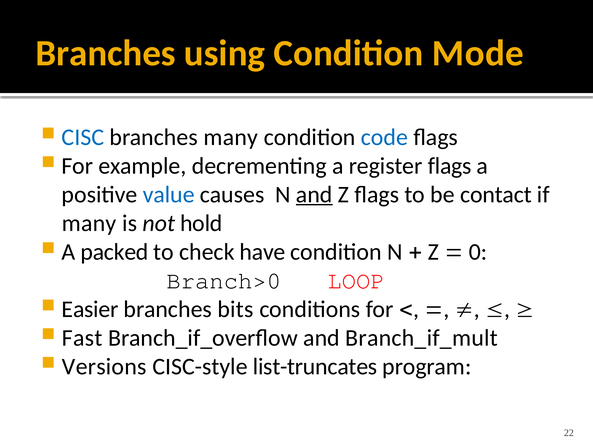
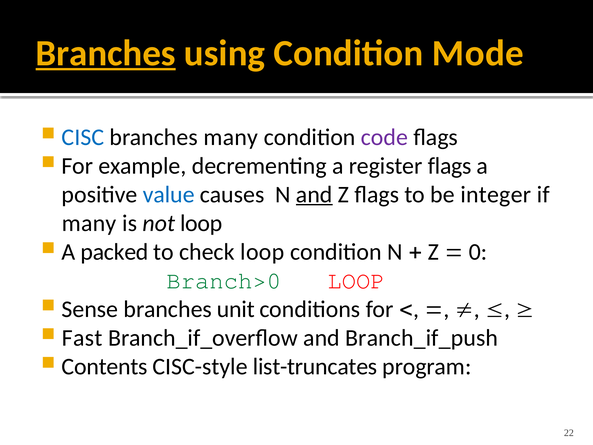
Branches at (106, 53) underline: none -> present
code colour: blue -> purple
contact: contact -> integer
not hold: hold -> loop
check have: have -> loop
Branch>0 colour: black -> green
Easier: Easier -> Sense
bits: bits -> unit
Branch_if_mult: Branch_if_mult -> Branch_if_push
Versions: Versions -> Contents
